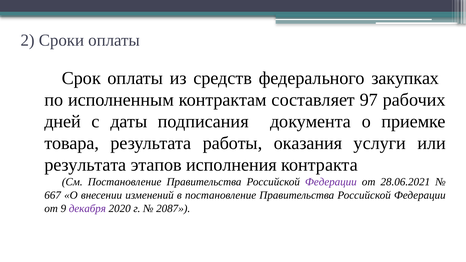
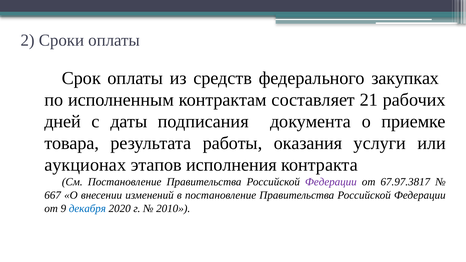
97: 97 -> 21
результата at (85, 165): результата -> аукционах
28.06.2021: 28.06.2021 -> 67.97.3817
декабря colour: purple -> blue
2087: 2087 -> 2010
